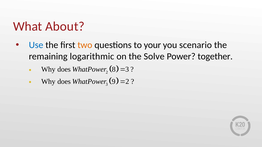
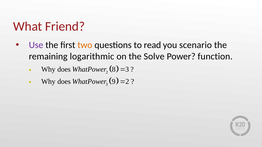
About: About -> Friend
Use colour: blue -> purple
your: your -> read
together: together -> function
